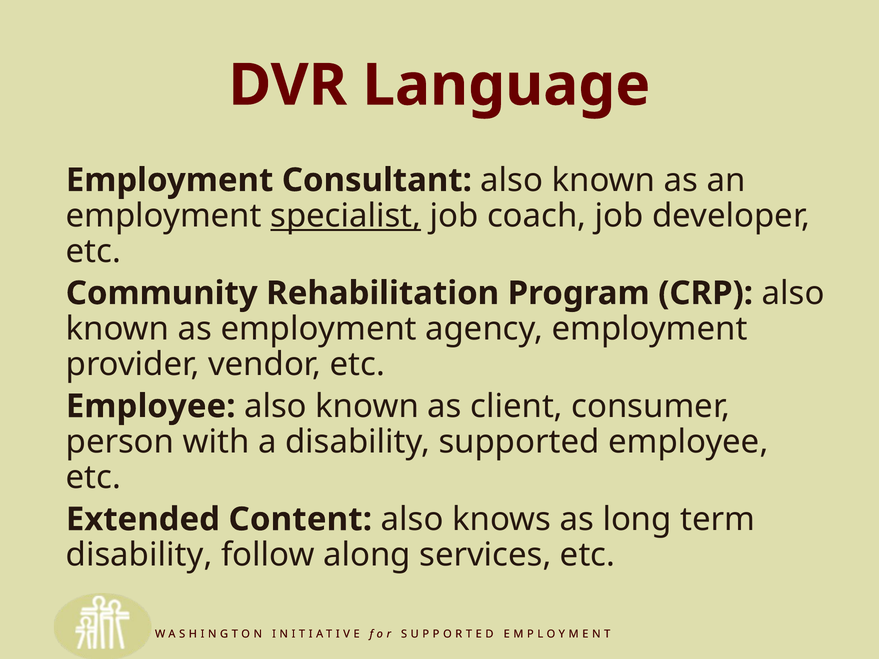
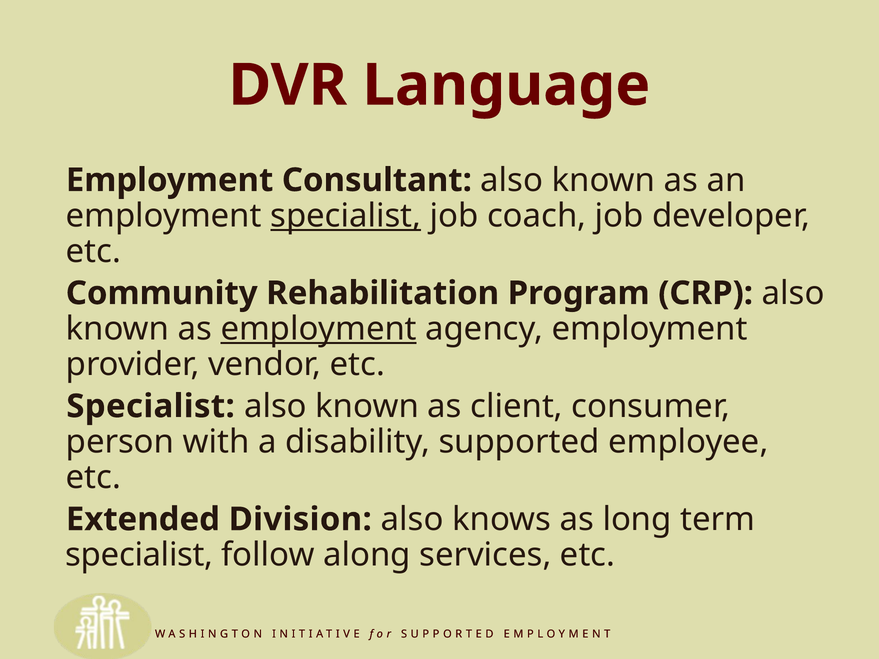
employment at (319, 329) underline: none -> present
Employee at (151, 406): Employee -> Specialist
Content: Content -> Division
disability at (139, 555): disability -> specialist
